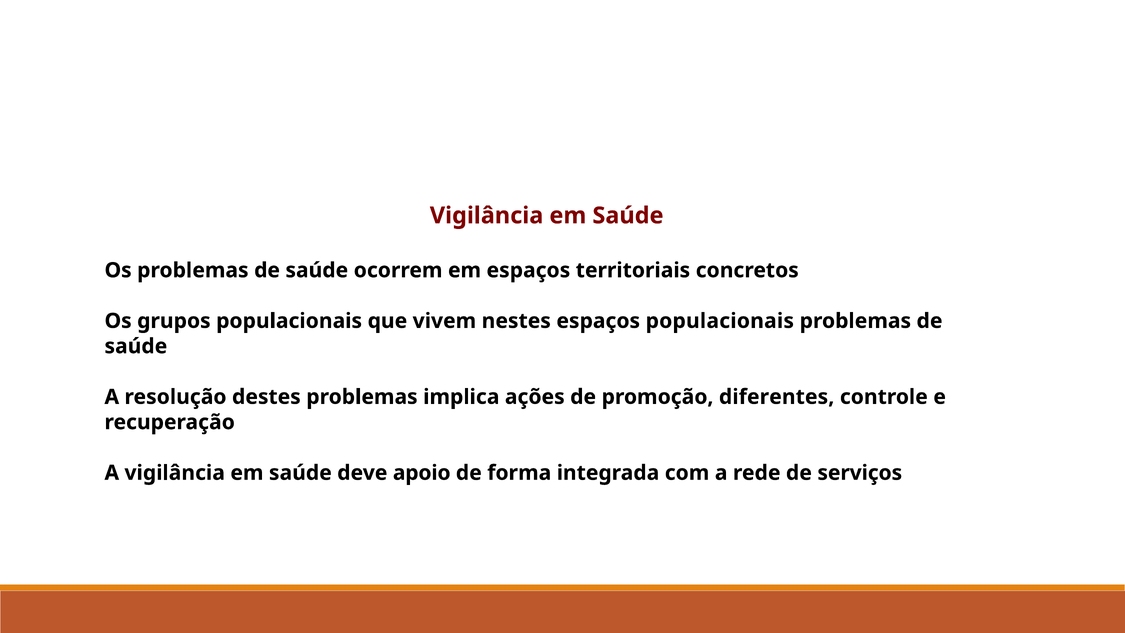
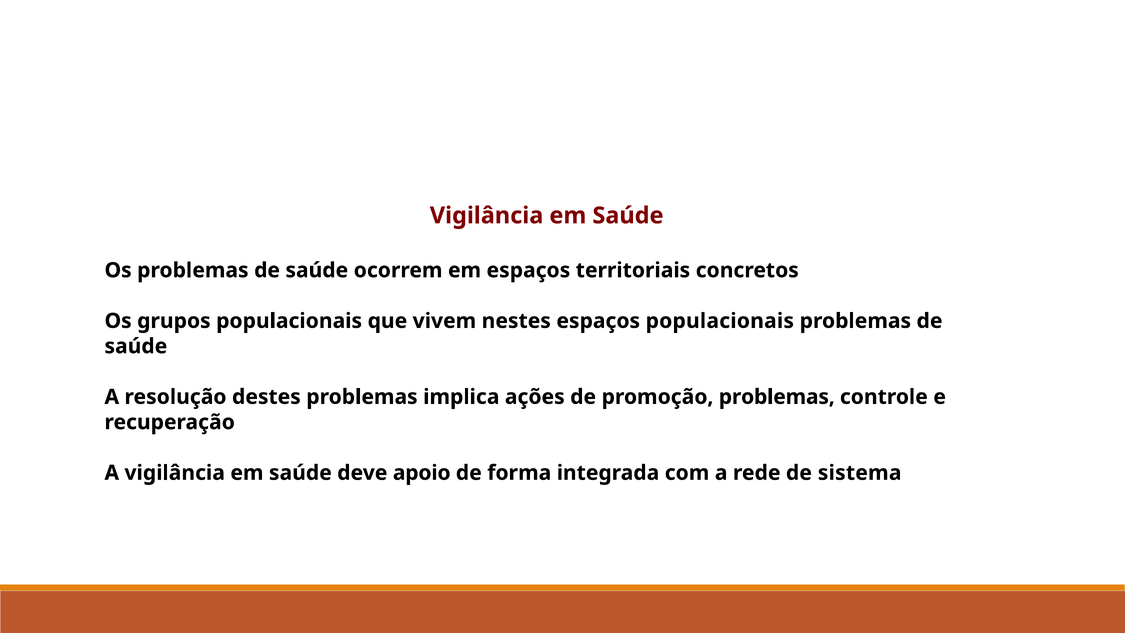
promoção diferentes: diferentes -> problemas
serviços: serviços -> sistema
